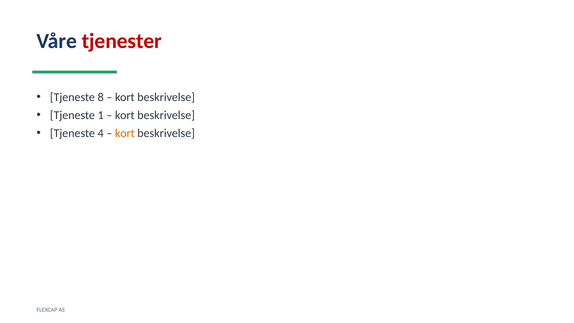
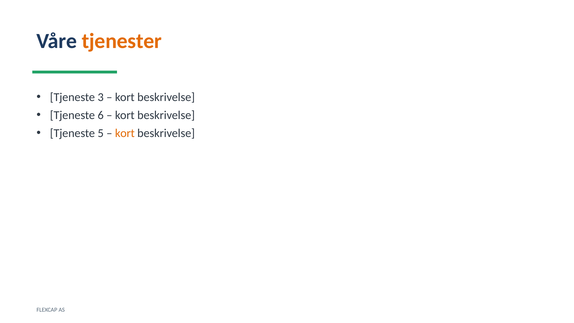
tjenester colour: red -> orange
8: 8 -> 3
1: 1 -> 6
4: 4 -> 5
